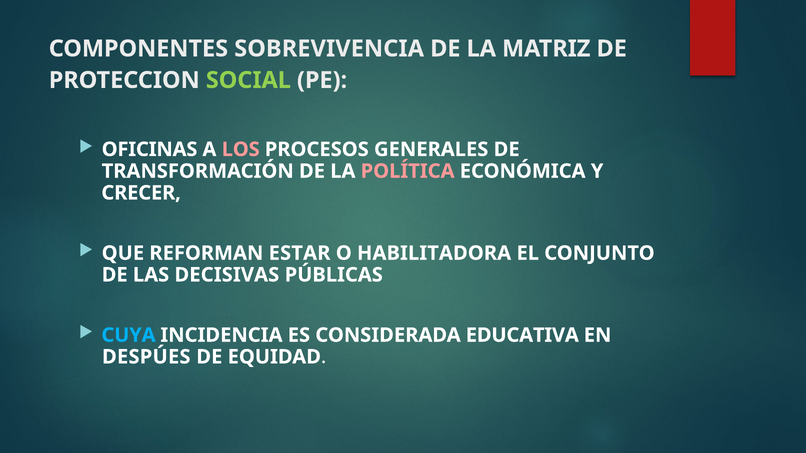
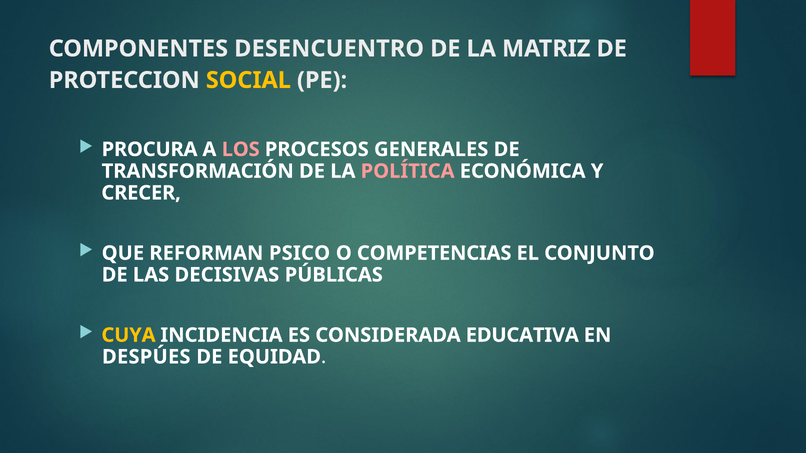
SOBREVIVENCIA: SOBREVIVENCIA -> DESENCUENTRO
SOCIAL colour: light green -> yellow
OFICINAS: OFICINAS -> PROCURA
ESTAR: ESTAR -> PSICO
HABILITADORA: HABILITADORA -> COMPETENCIAS
CUYA colour: light blue -> yellow
